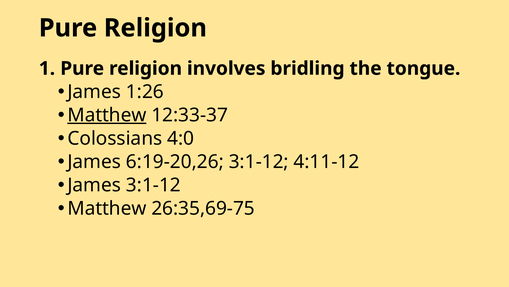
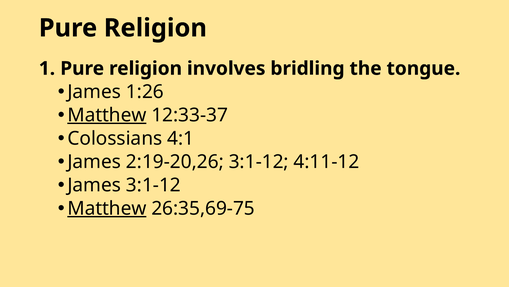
4:0: 4:0 -> 4:1
6:19-20,26: 6:19-20,26 -> 2:19-20,26
Matthew at (107, 208) underline: none -> present
